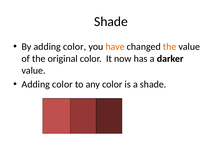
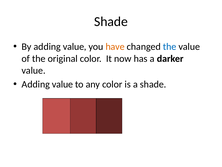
By adding color: color -> value
the at (170, 47) colour: orange -> blue
color at (62, 84): color -> value
